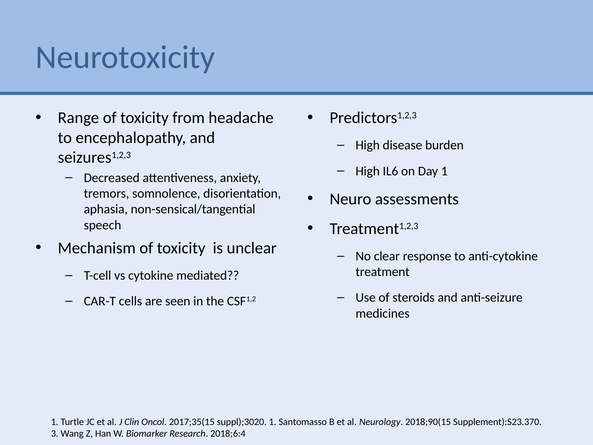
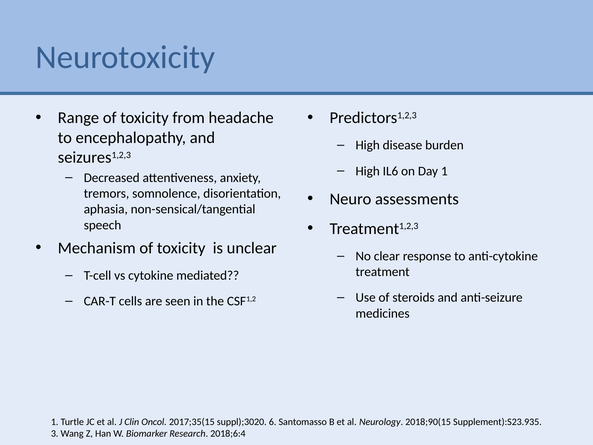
suppl);3020 1: 1 -> 6
Supplement):S23.370: Supplement):S23.370 -> Supplement):S23.935
